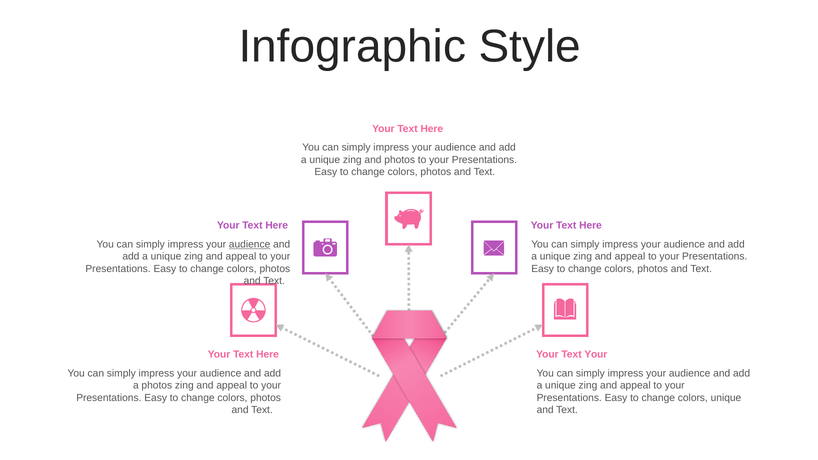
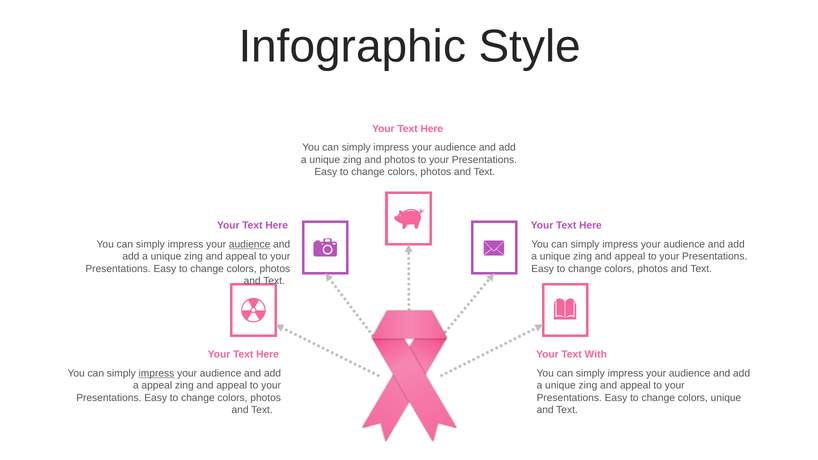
Your at (596, 355): Your -> With
impress at (156, 373) underline: none -> present
a photos: photos -> appeal
